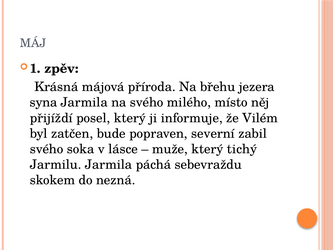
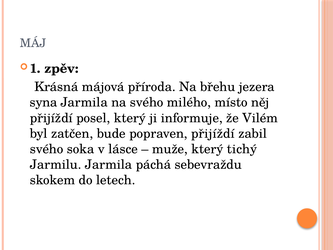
popraven severní: severní -> přijíždí
nezná: nezná -> letech
